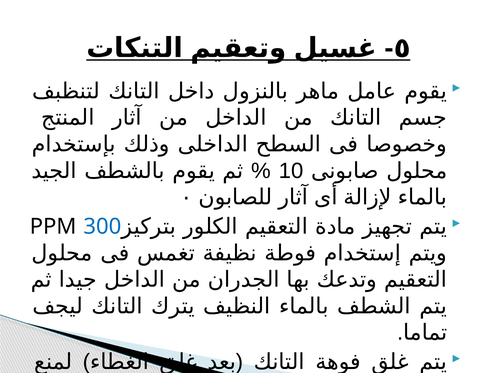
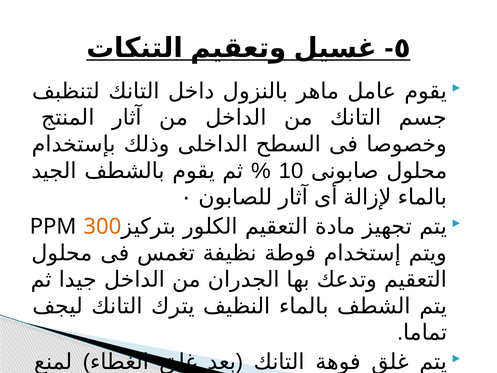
300 colour: blue -> orange
